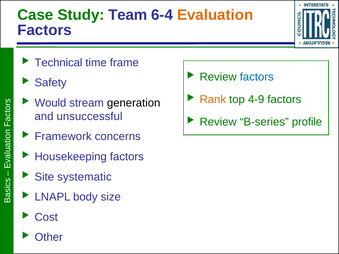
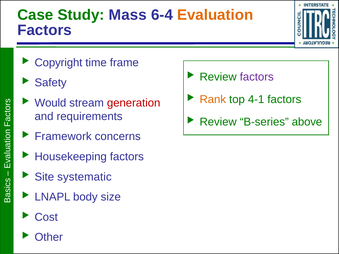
Team: Team -> Mass
Technical: Technical -> Copyright
factors at (257, 77) colour: blue -> purple
4-9: 4-9 -> 4-1
generation colour: black -> red
unsuccessful: unsuccessful -> requirements
profile: profile -> above
